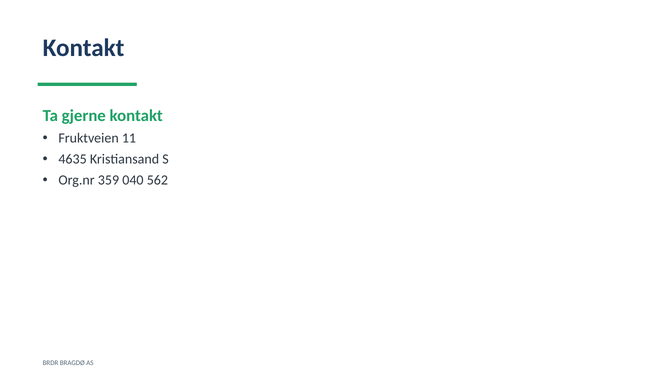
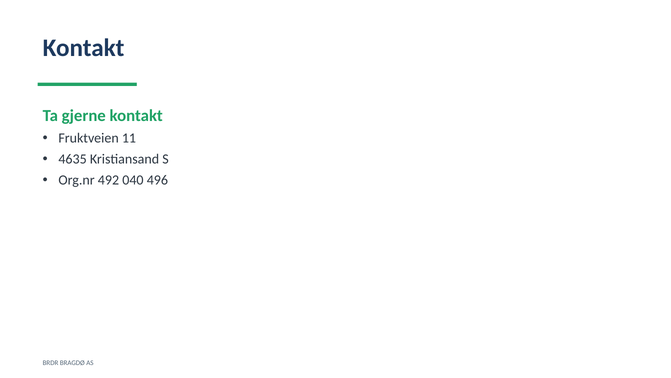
359: 359 -> 492
562: 562 -> 496
